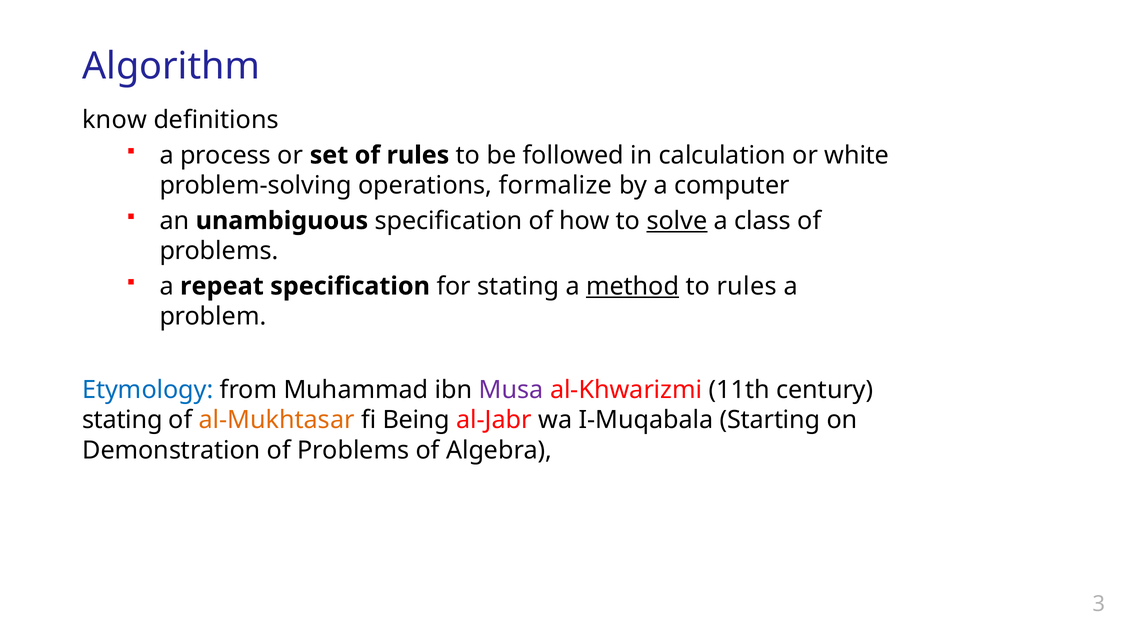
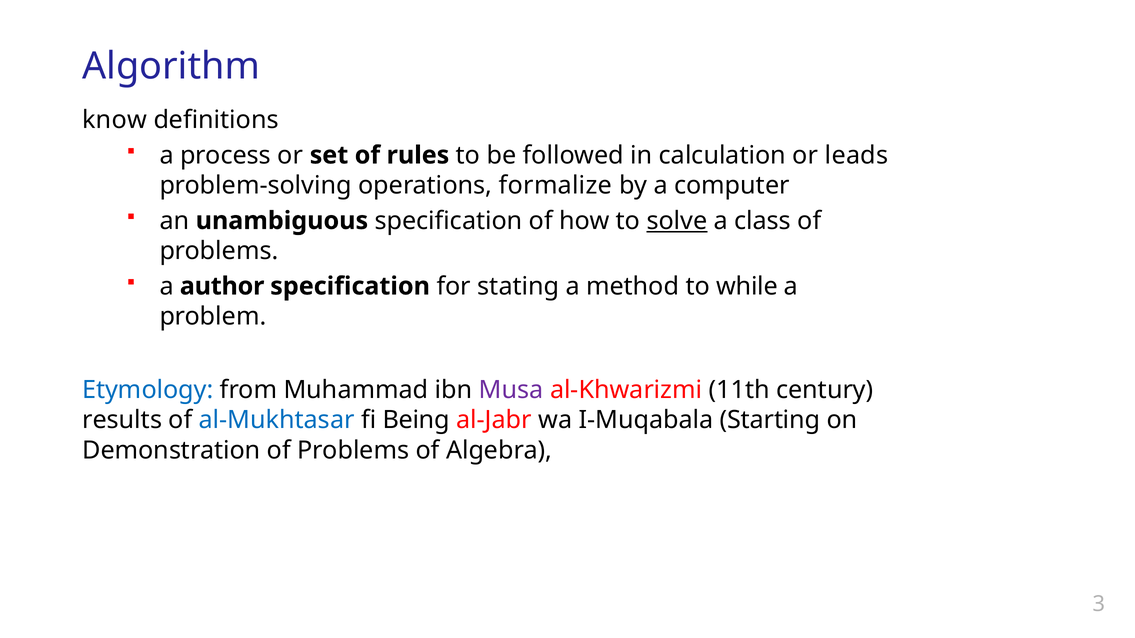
white: white -> leads
repeat: repeat -> author
method underline: present -> none
to rules: rules -> while
stating at (122, 420): stating -> results
al-Mukhtasar colour: orange -> blue
